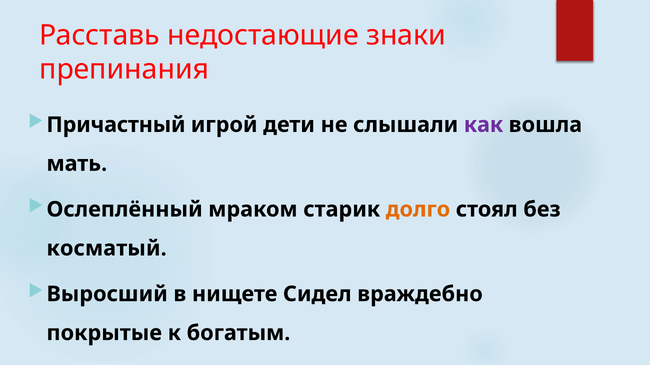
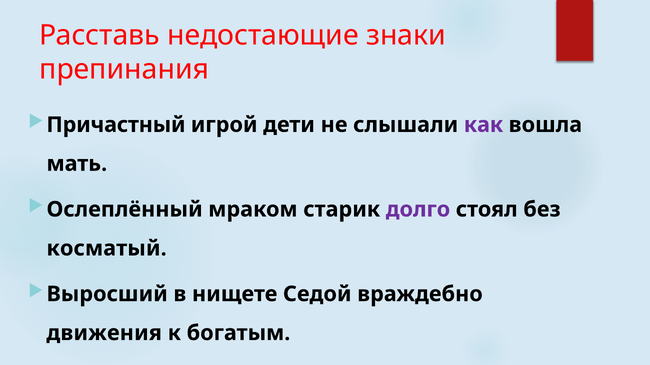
долго colour: orange -> purple
Сидел: Сидел -> Седой
покрытые: покрытые -> движения
